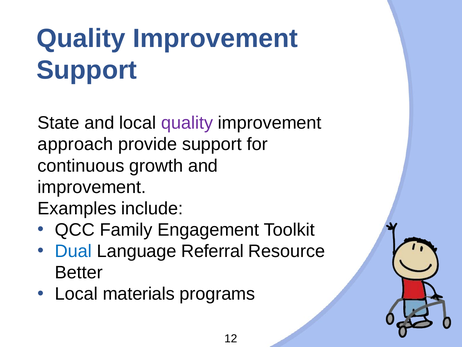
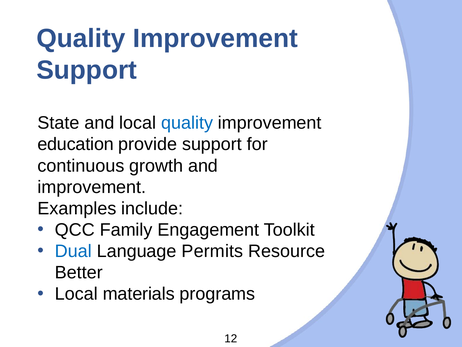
quality at (187, 123) colour: purple -> blue
approach: approach -> education
Referral: Referral -> Permits
